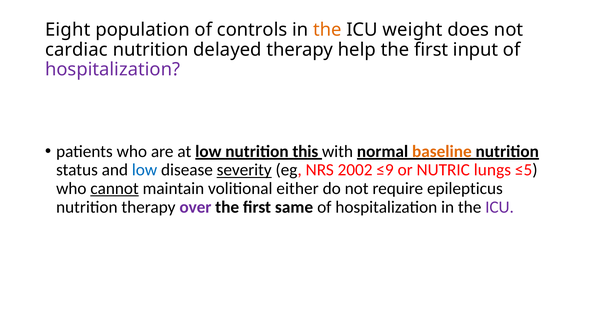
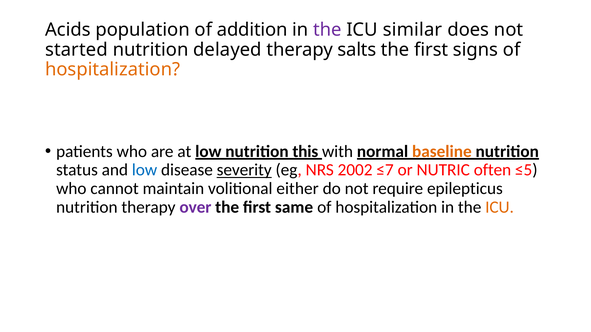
Eight: Eight -> Acids
controls: controls -> addition
the at (327, 30) colour: orange -> purple
weight: weight -> similar
cardiac: cardiac -> started
help: help -> salts
input: input -> signs
hospitalization at (113, 70) colour: purple -> orange
≤9: ≤9 -> ≤7
lungs: lungs -> often
cannot underline: present -> none
ICU at (500, 207) colour: purple -> orange
